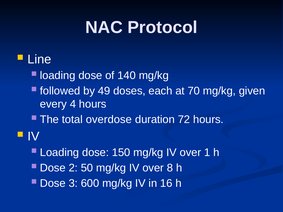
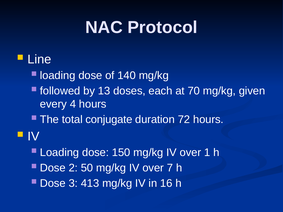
49: 49 -> 13
overdose: overdose -> conjugate
8: 8 -> 7
600: 600 -> 413
